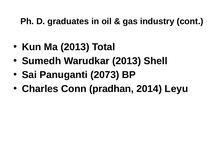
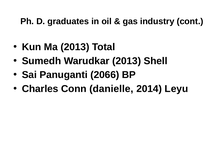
2073: 2073 -> 2066
pradhan: pradhan -> danielle
